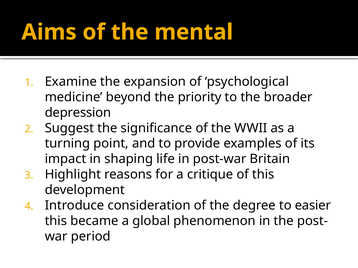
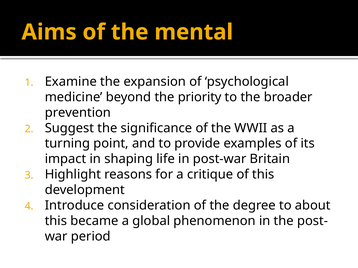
depression: depression -> prevention
easier: easier -> about
